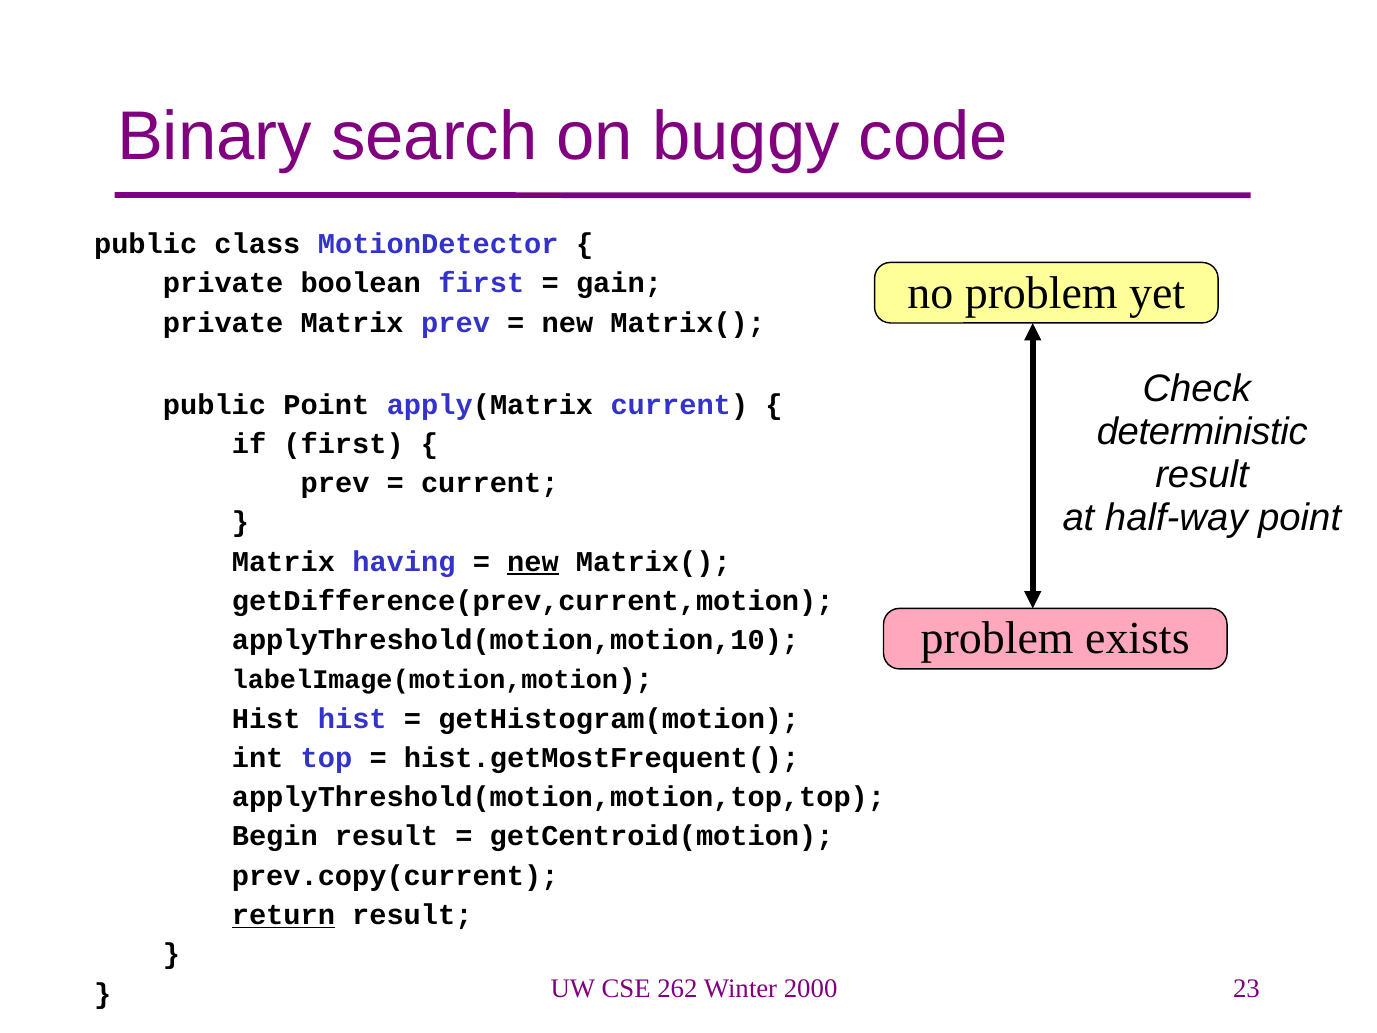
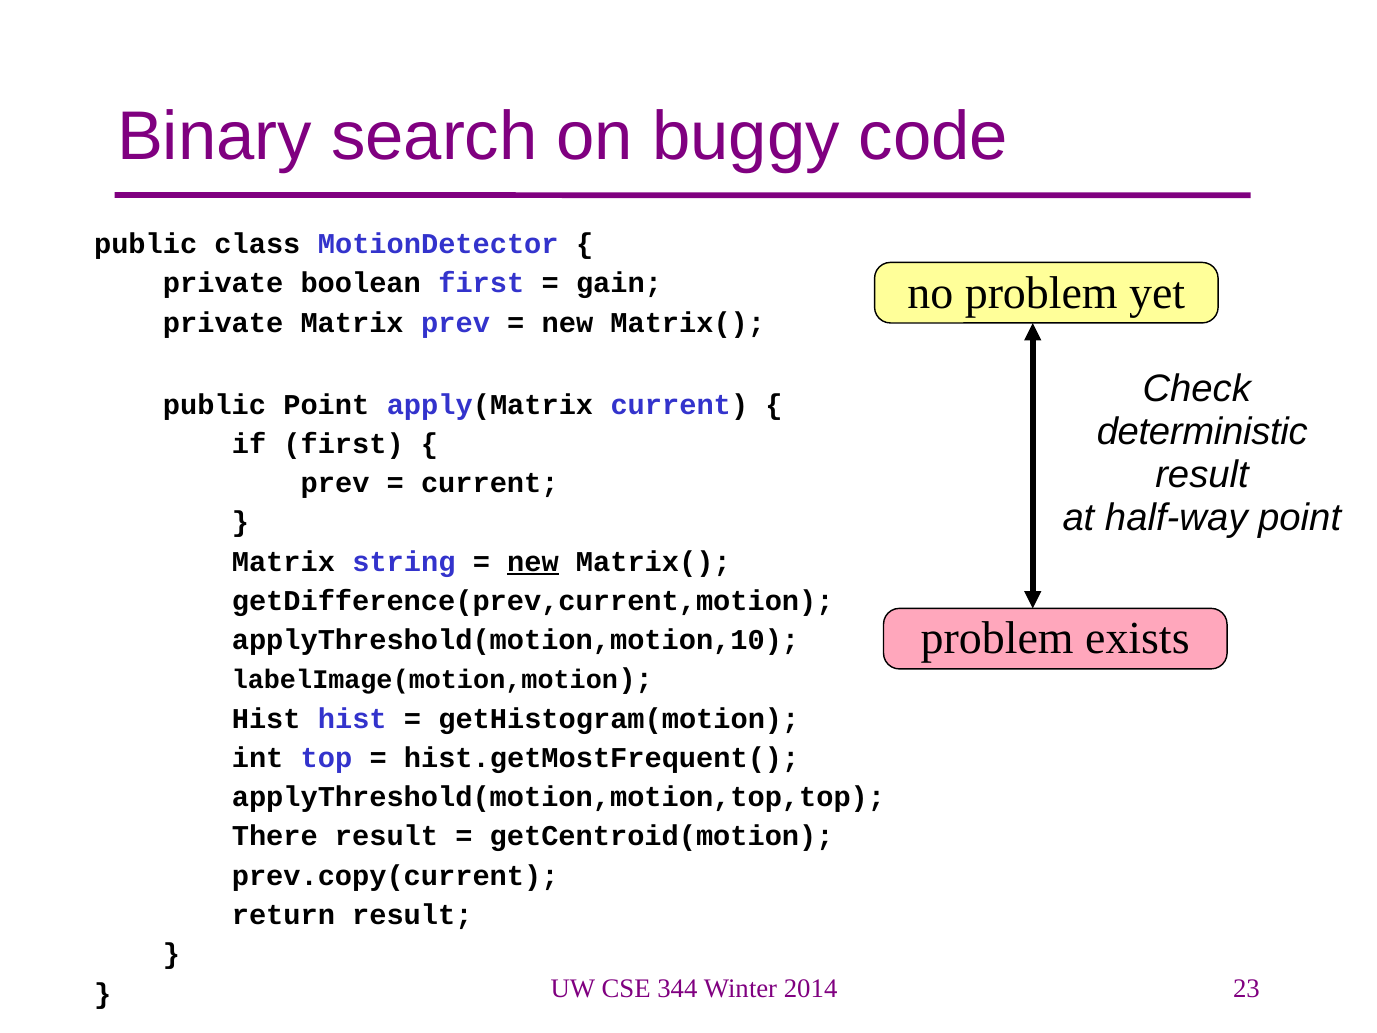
having: having -> string
Begin: Begin -> There
return underline: present -> none
262: 262 -> 344
2000: 2000 -> 2014
